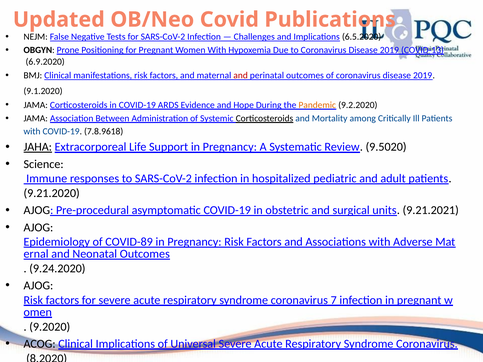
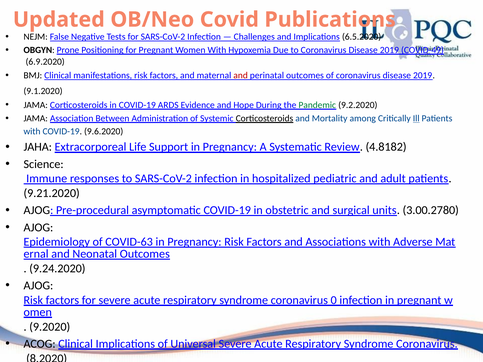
COVID-13: COVID-13 -> COVID-49
Pandemic colour: orange -> green
Ill underline: none -> present
7.8.9618: 7.8.9618 -> 9.6.2020
JAHA underline: present -> none
9.5020: 9.5020 -> 4.8182
9.21.2021: 9.21.2021 -> 3.00.2780
COVID-89: COVID-89 -> COVID-63
7: 7 -> 0
